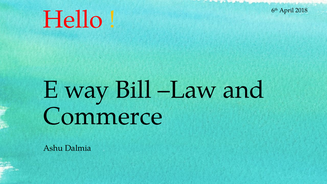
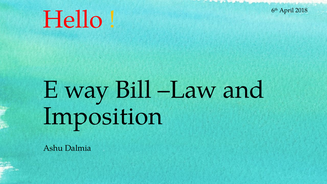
Commerce: Commerce -> Imposition
